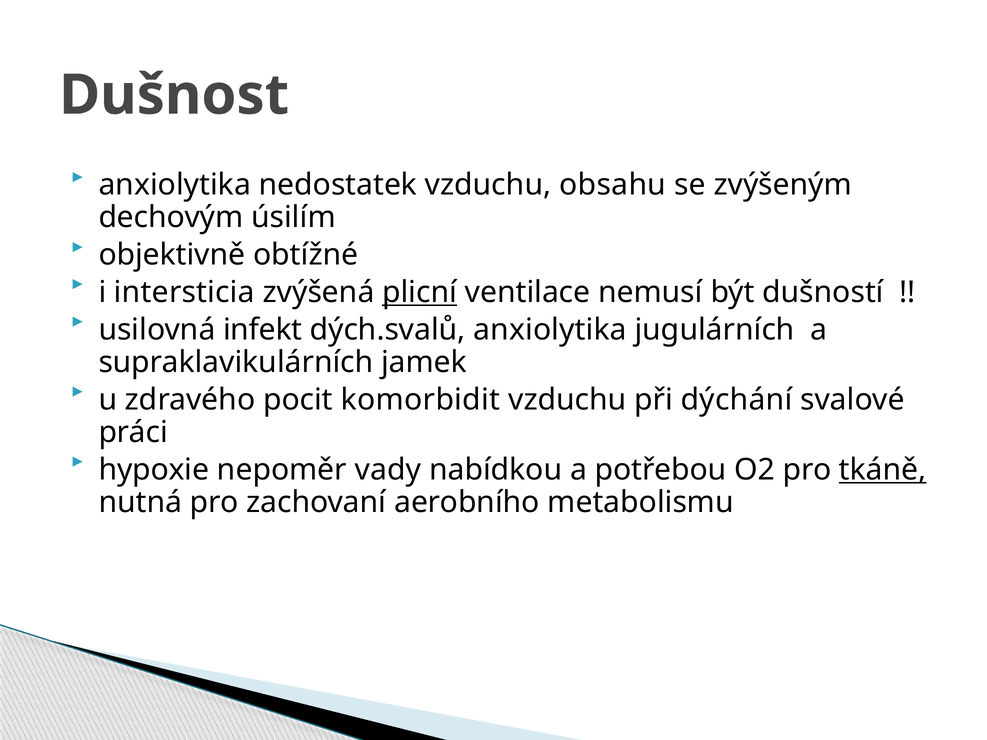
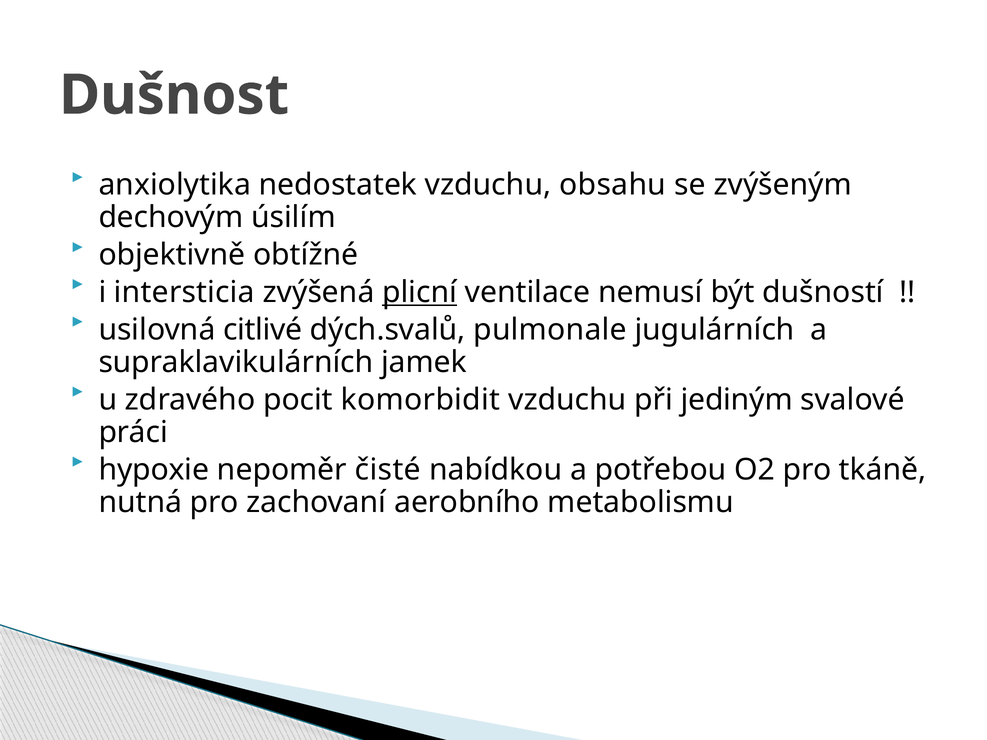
infekt: infekt -> citlivé
dých.svalů anxiolytika: anxiolytika -> pulmonale
dýchání: dýchání -> jediným
vady: vady -> čisté
tkáně underline: present -> none
